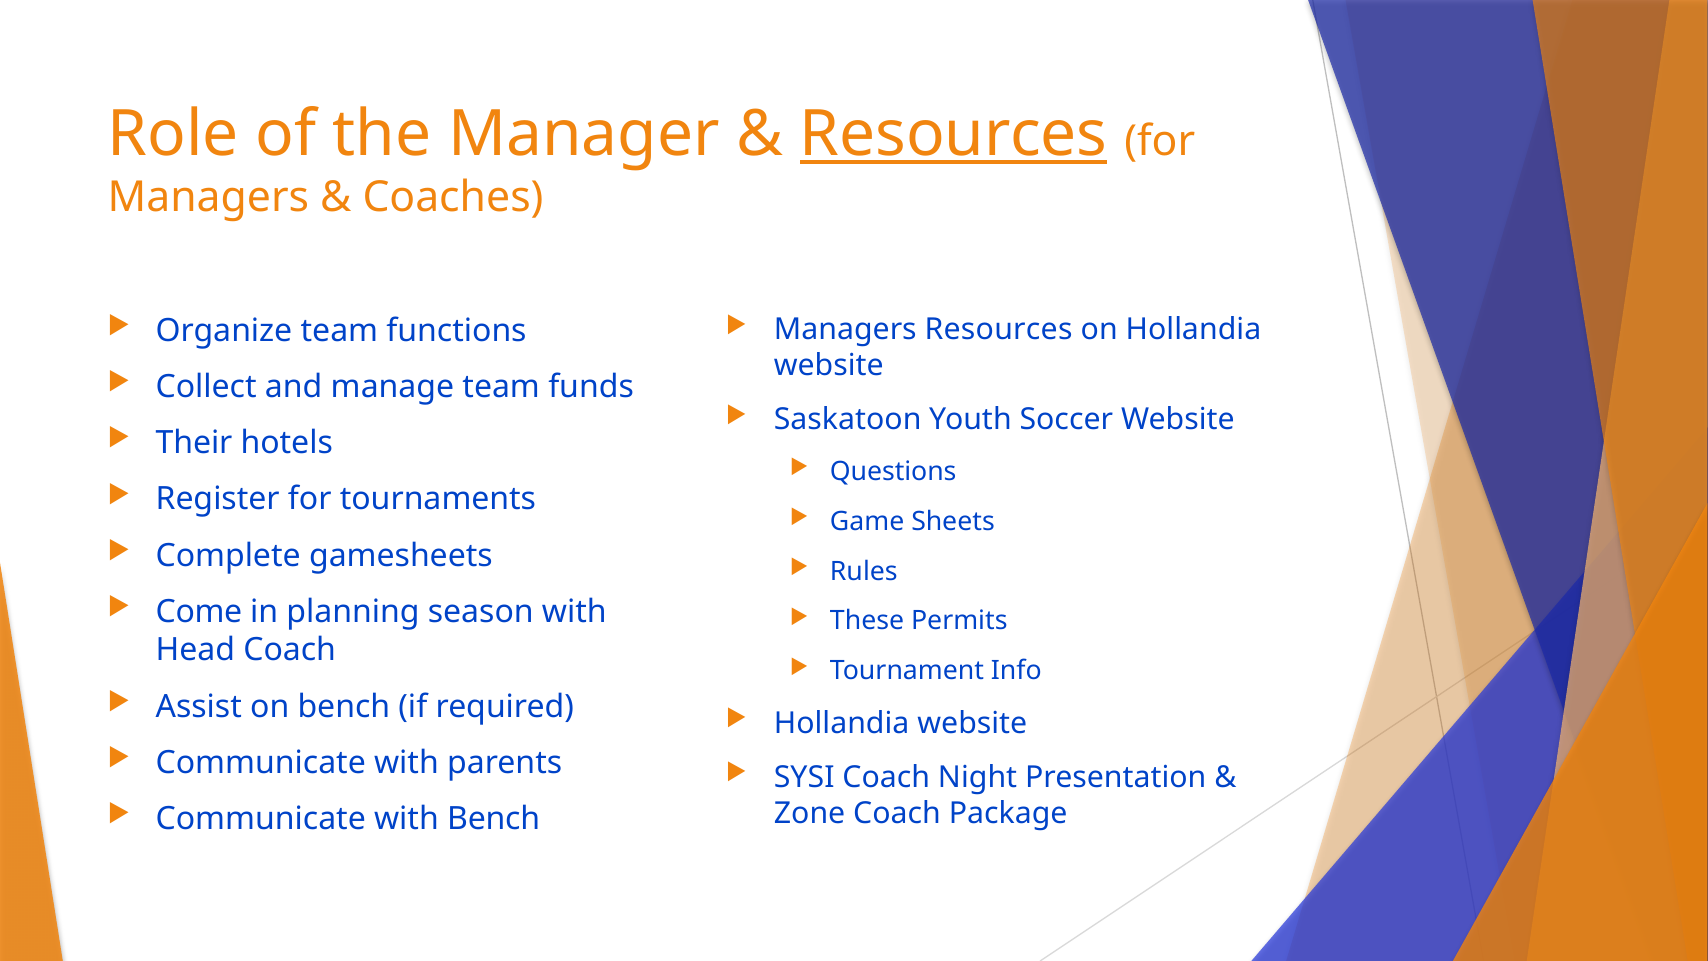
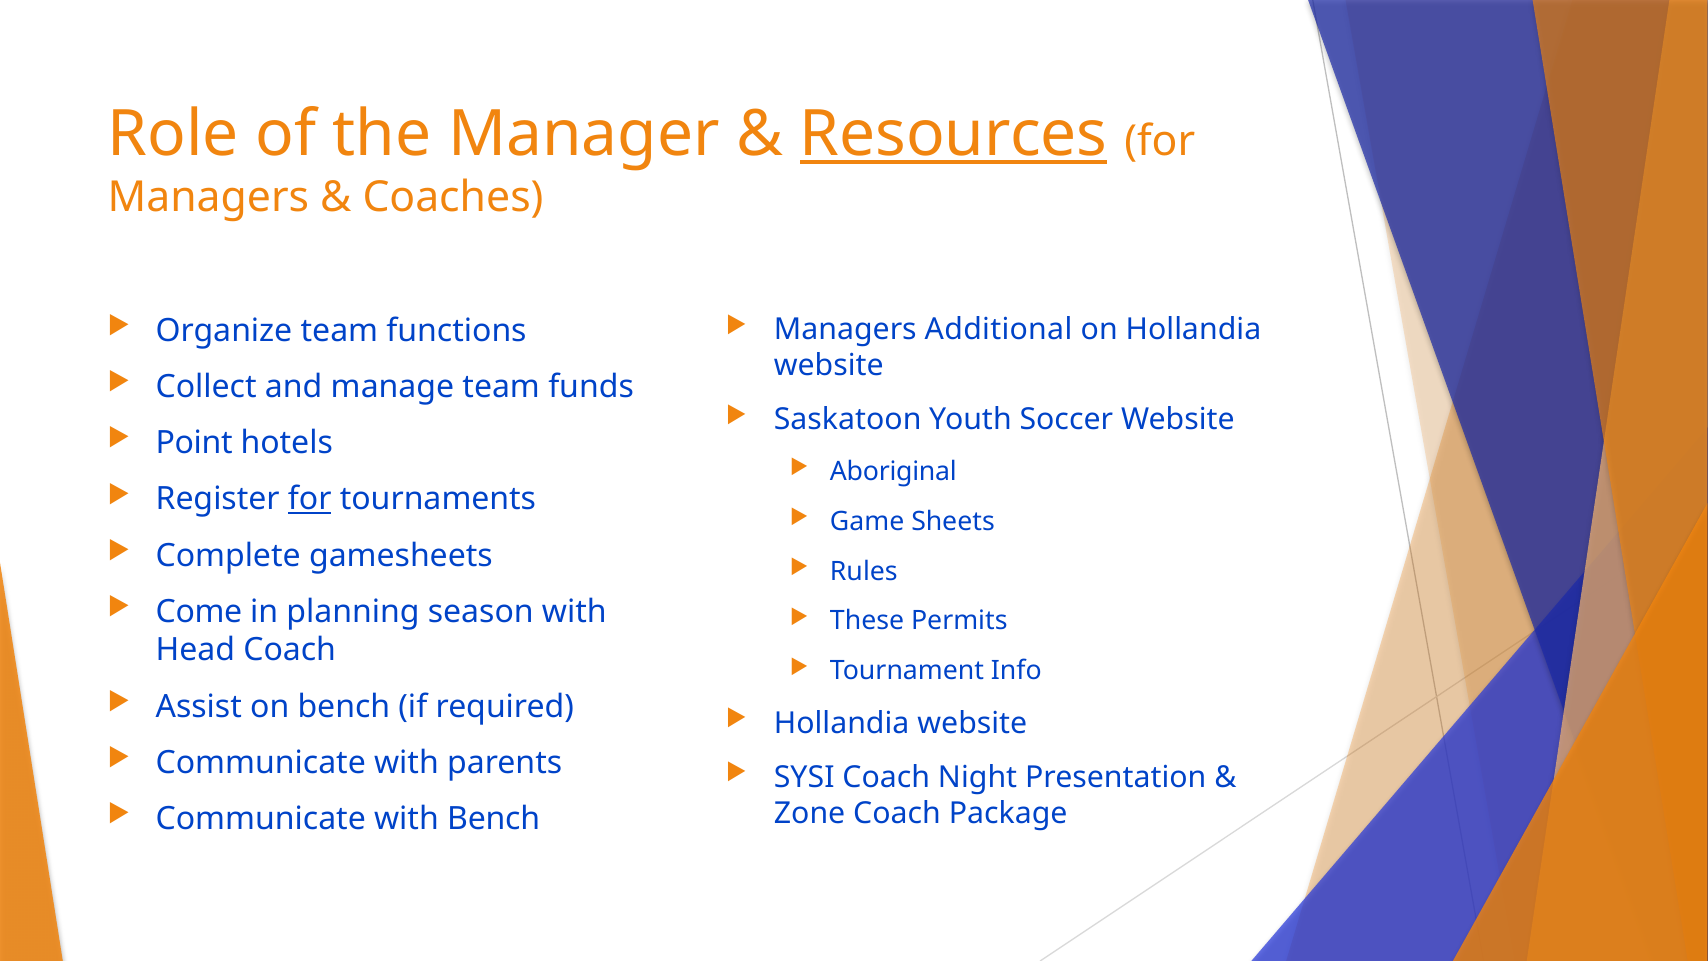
Managers Resources: Resources -> Additional
Their: Their -> Point
Questions: Questions -> Aboriginal
for at (310, 499) underline: none -> present
